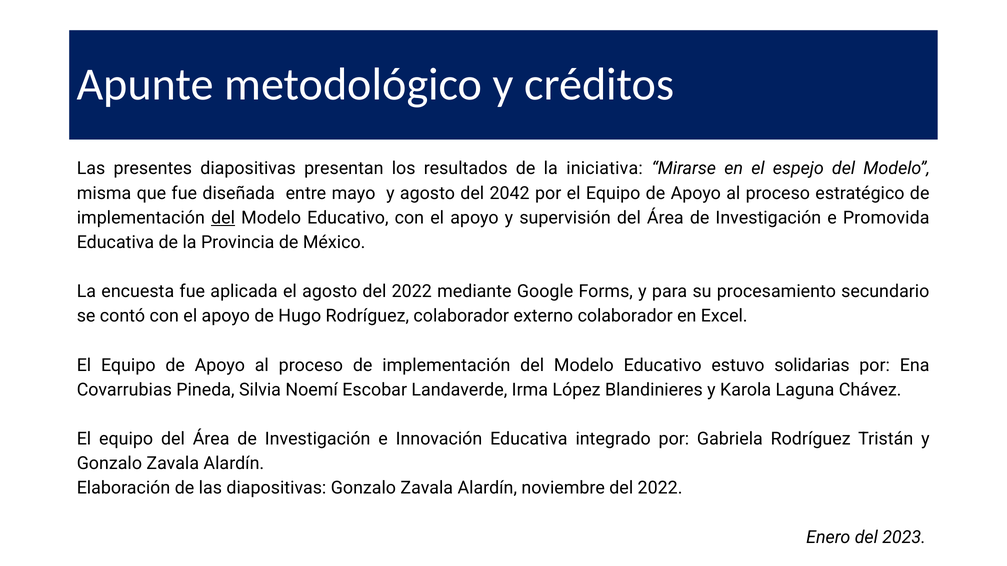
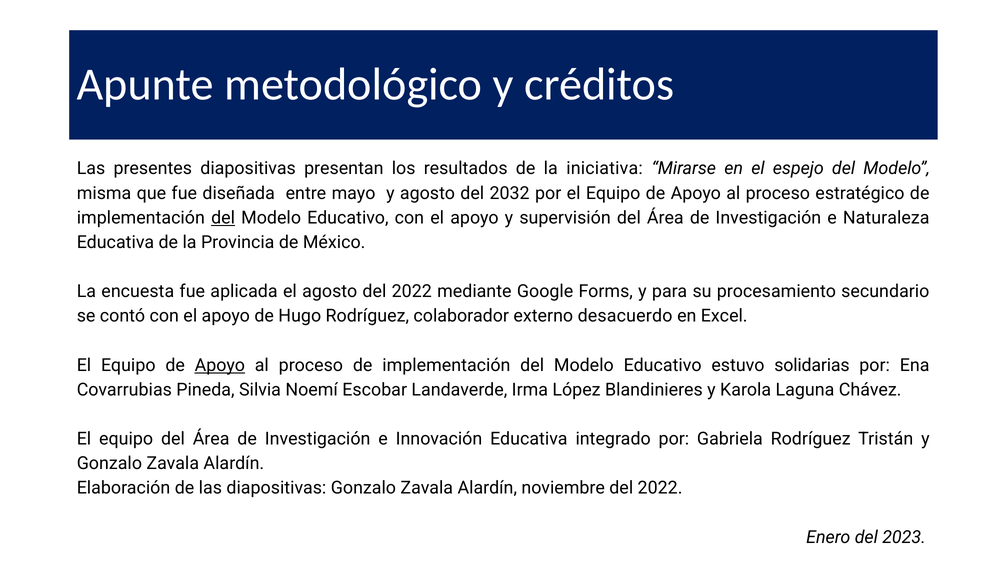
2042: 2042 -> 2032
Promovida: Promovida -> Naturaleza
externo colaborador: colaborador -> desacuerdo
Apoyo at (220, 365) underline: none -> present
